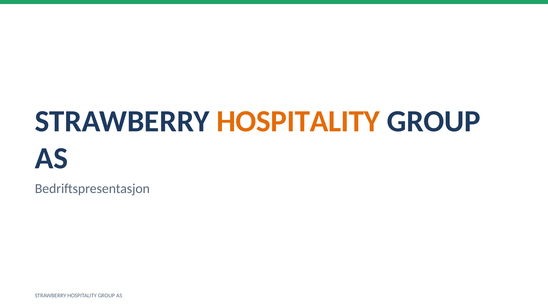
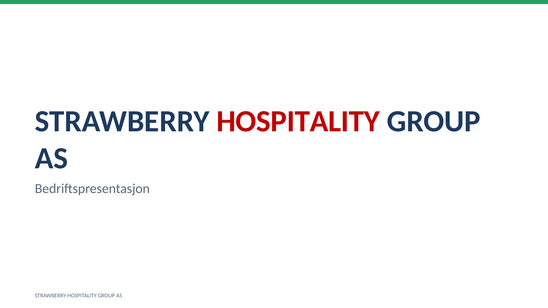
HOSPITALITY at (298, 122) colour: orange -> red
